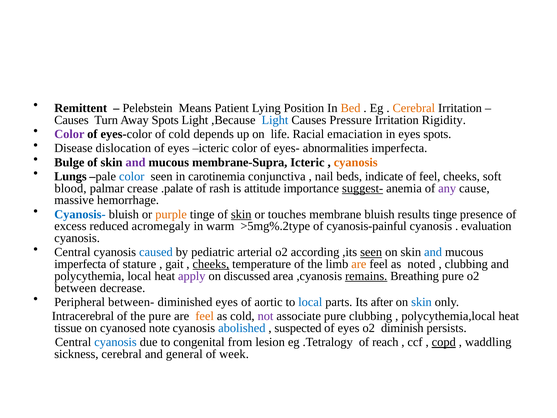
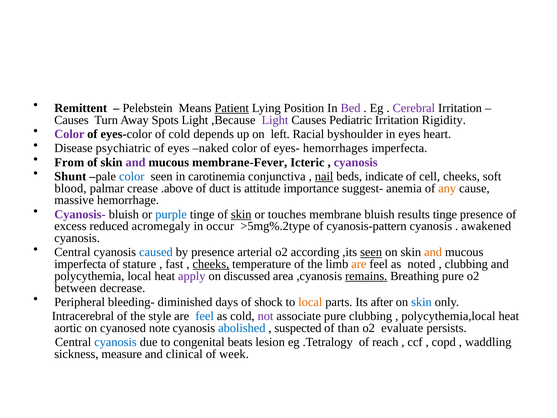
Patient underline: none -> present
Bed colour: orange -> purple
Cerebral at (414, 108) colour: orange -> purple
Light at (275, 120) colour: blue -> purple
Pressure: Pressure -> Pediatric
life: life -> left
emaciation: emaciation -> byshoulder
eyes spots: spots -> heart
dislocation: dislocation -> psychiatric
eyes icteric: icteric -> naked
abnormalities: abnormalities -> hemorrhages
Bulge: Bulge -> From
membrane-Supra: membrane-Supra -> membrane-Fever
cyanosis at (356, 162) colour: orange -> purple
Lungs: Lungs -> Shunt
nail underline: none -> present
of feel: feel -> cell
.palate: .palate -> .above
rash: rash -> duct
suggest- underline: present -> none
any colour: purple -> orange
Cyanosis- colour: blue -> purple
purple colour: orange -> blue
warm: warm -> occur
cyanosis-painful: cyanosis-painful -> cyanosis-pattern
evaluation: evaluation -> awakened
by pediatric: pediatric -> presence
and at (433, 252) colour: blue -> orange
gait: gait -> fast
between-: between- -> bleeding-
diminished eyes: eyes -> days
aortic: aortic -> shock
local at (310, 302) colour: blue -> orange
the pure: pure -> style
feel at (205, 316) colour: orange -> blue
tissue: tissue -> aortic
eyes at (349, 328): eyes -> than
diminish: diminish -> evaluate
from: from -> beats
copd underline: present -> none
sickness cerebral: cerebral -> measure
general: general -> clinical
